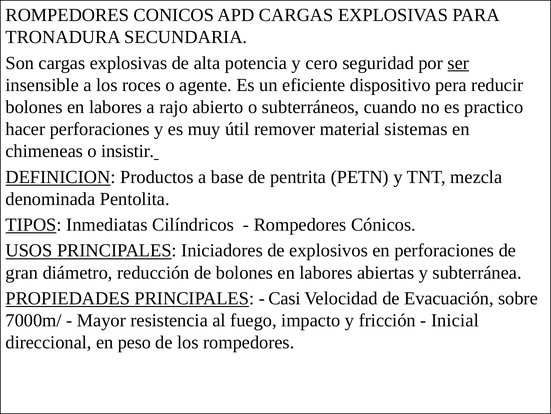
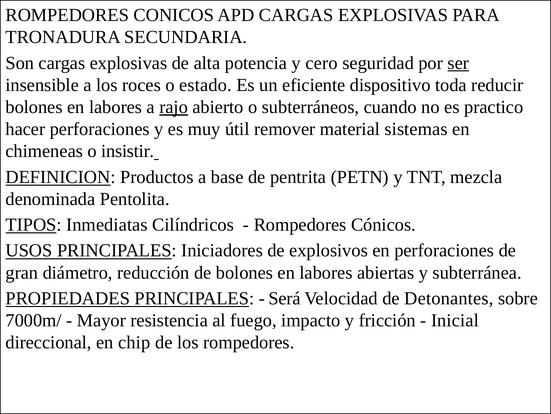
agente: agente -> estado
pera: pera -> toda
rajo underline: none -> present
Casi: Casi -> Será
Evacuación: Evacuación -> Detonantes
peso: peso -> chip
